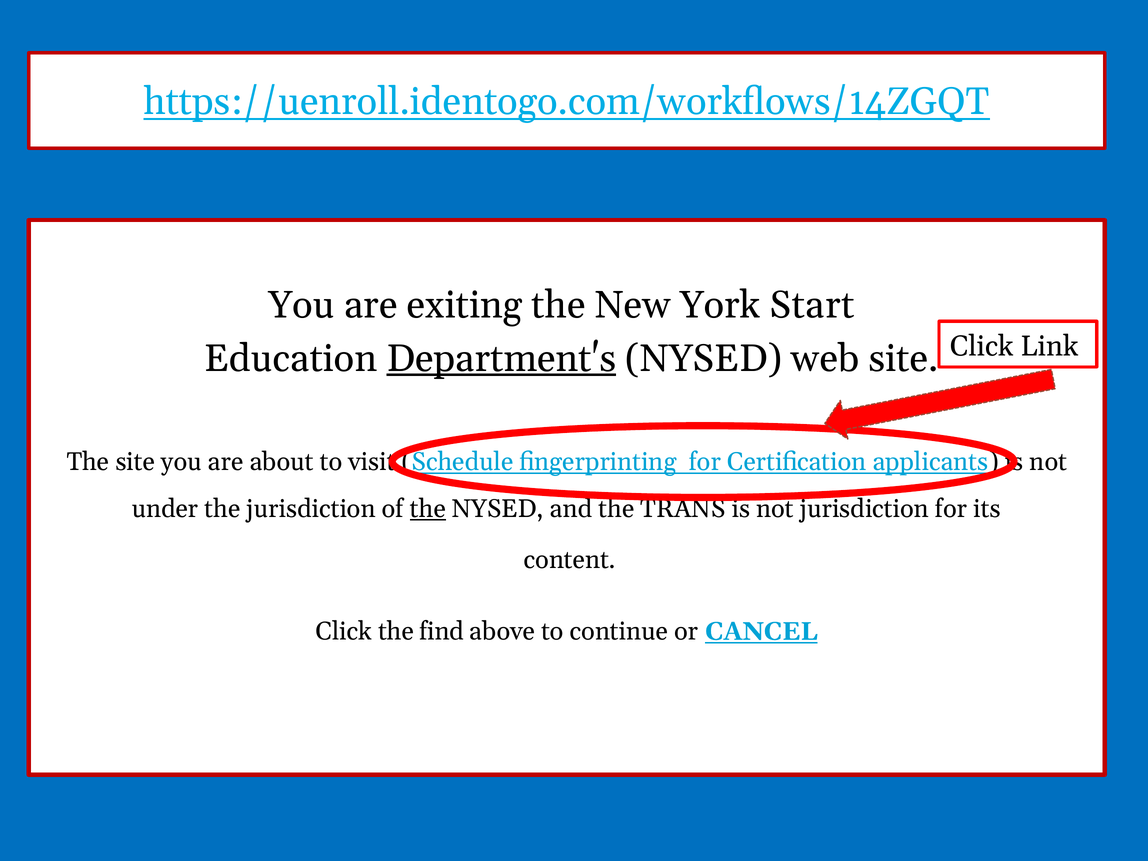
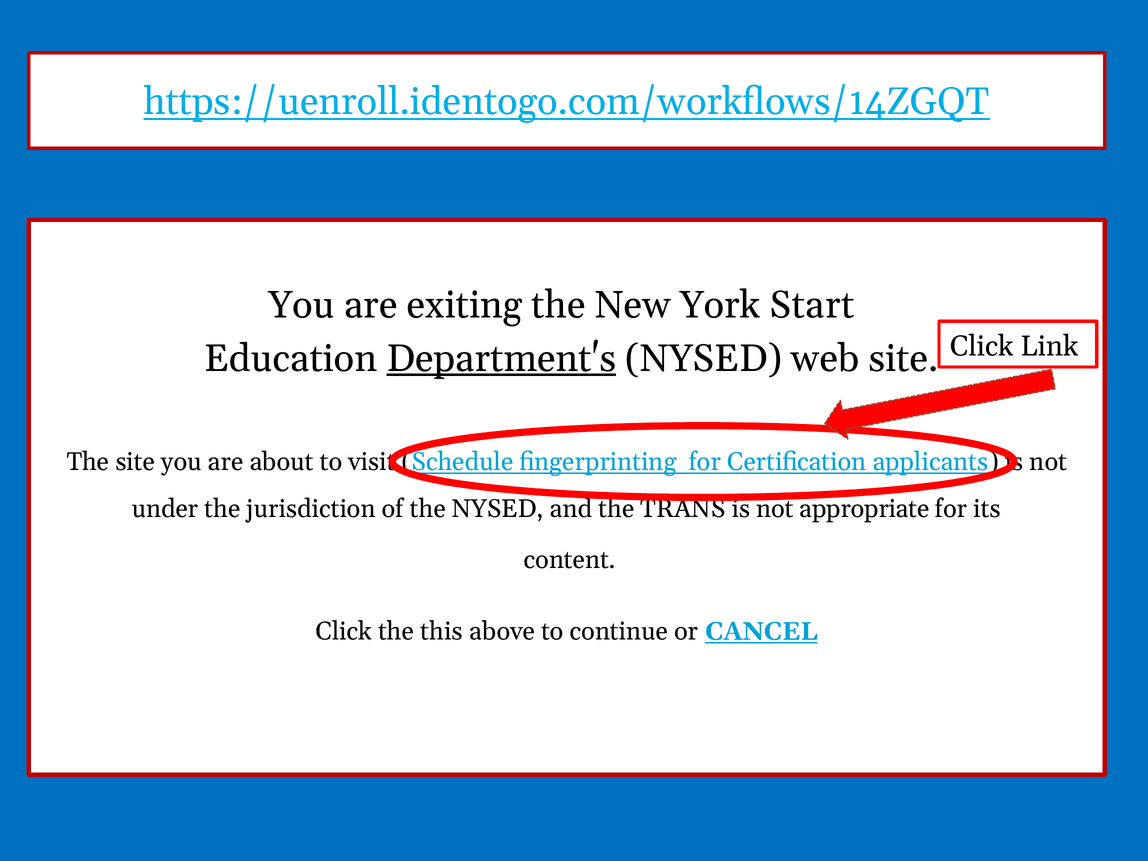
the at (428, 509) underline: present -> none
not jurisdiction: jurisdiction -> appropriate
find: find -> this
